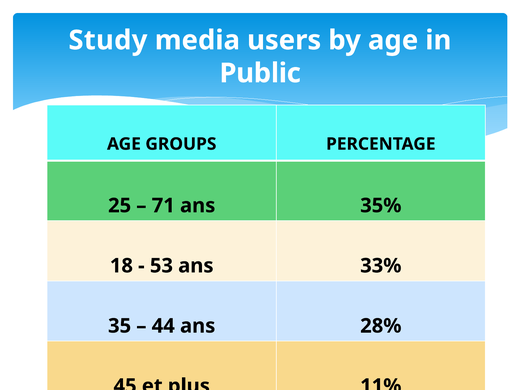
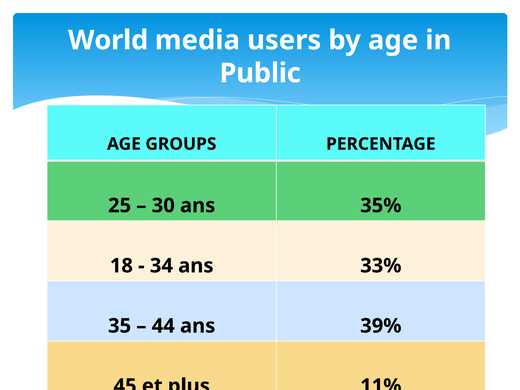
Study: Study -> World
71: 71 -> 30
53: 53 -> 34
28%: 28% -> 39%
